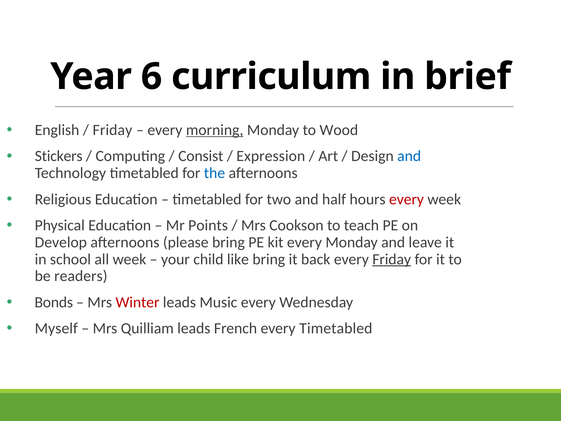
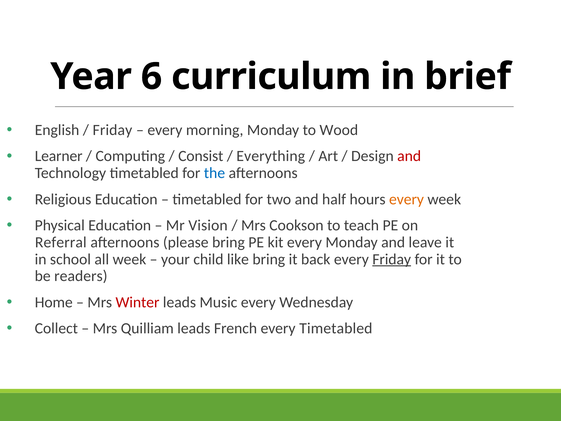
morning underline: present -> none
Stickers: Stickers -> Learner
Expression: Expression -> Everything
and at (409, 156) colour: blue -> red
every at (406, 199) colour: red -> orange
Points: Points -> Vision
Develop: Develop -> Referral
Bonds: Bonds -> Home
Myself: Myself -> Collect
